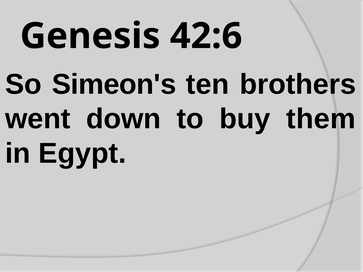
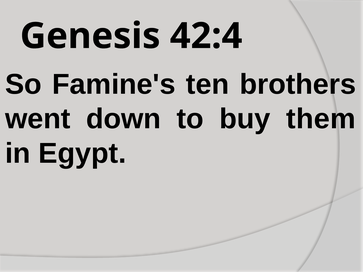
42:6: 42:6 -> 42:4
Simeon's: Simeon's -> Famine's
